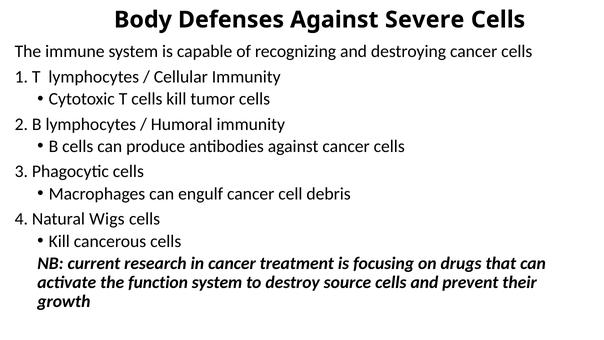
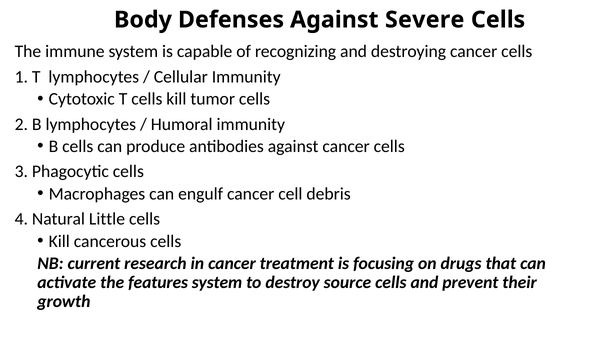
Wigs: Wigs -> Little
function: function -> features
